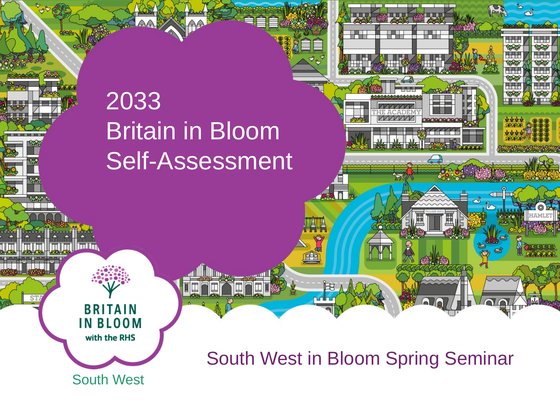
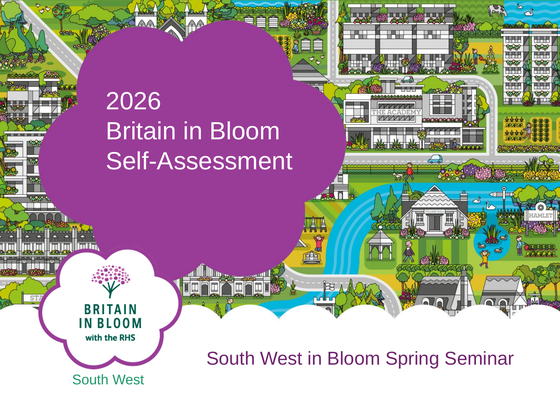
2033: 2033 -> 2026
